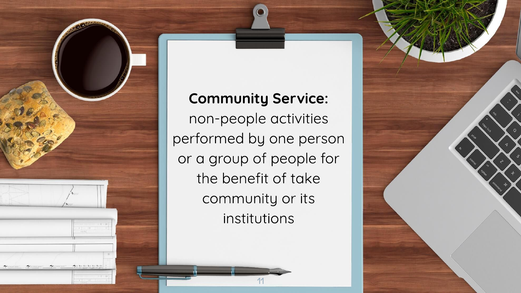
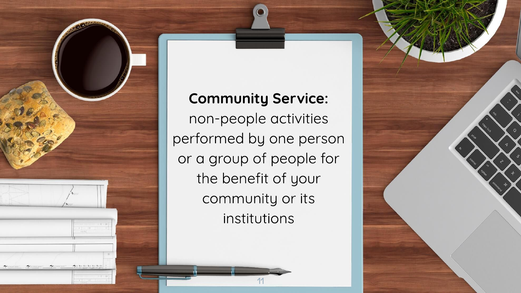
take: take -> your
